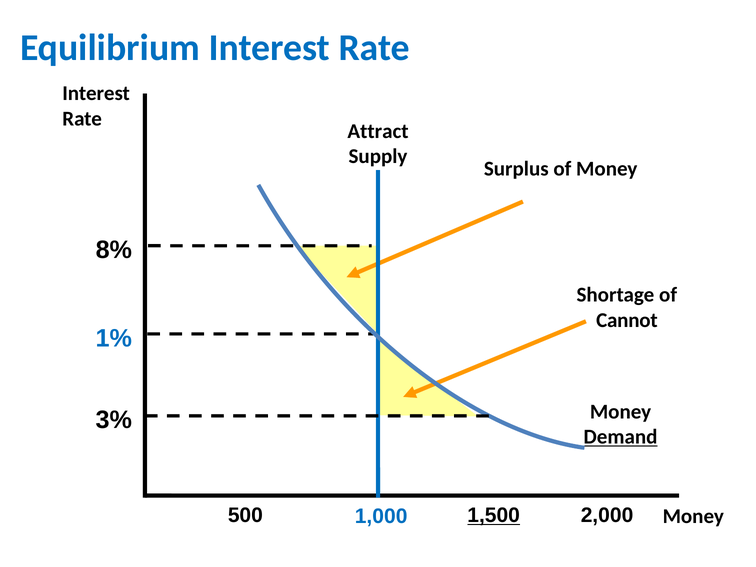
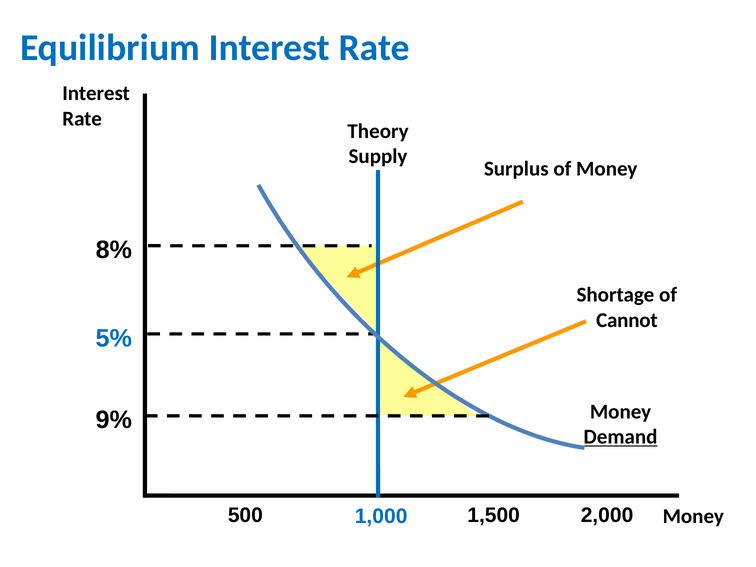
Attract: Attract -> Theory
1%: 1% -> 5%
3%: 3% -> 9%
1,500 underline: present -> none
